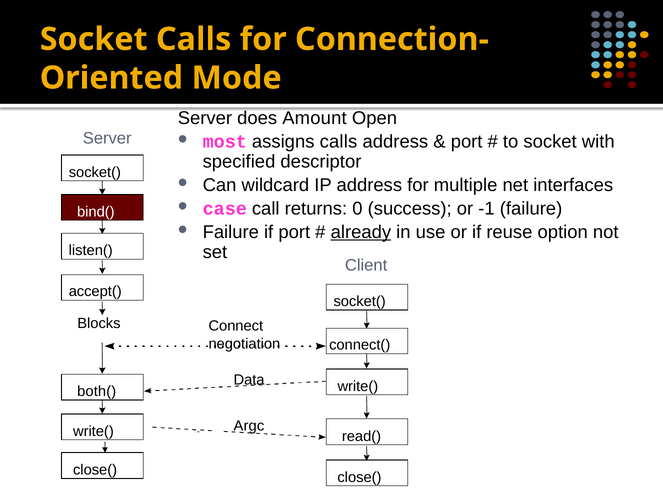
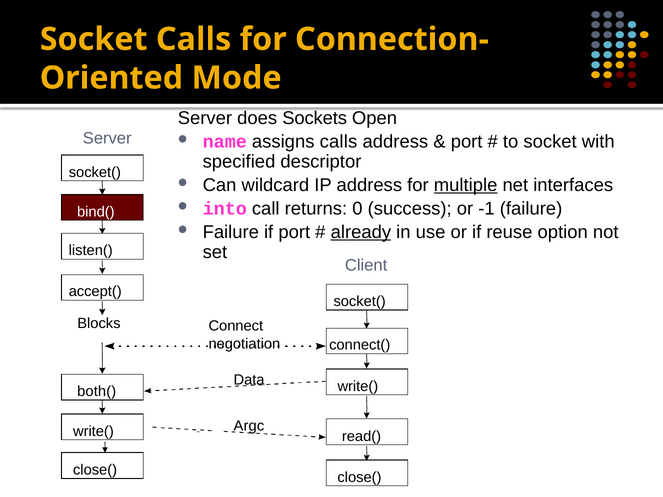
Amount: Amount -> Sockets
most: most -> name
multiple underline: none -> present
case: case -> into
